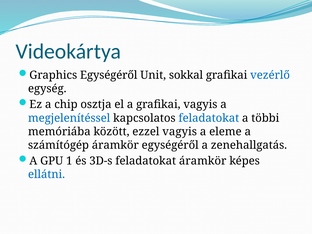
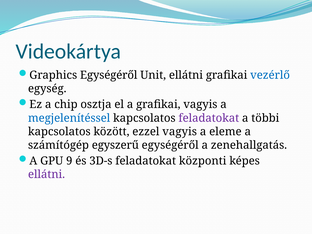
Unit sokkal: sokkal -> ellátni
feladatokat at (209, 118) colour: blue -> purple
memóriába at (59, 132): memóriába -> kapcsolatos
számítógép áramkör: áramkör -> egyszerű
1: 1 -> 9
feladatokat áramkör: áramkör -> központi
ellátni at (47, 174) colour: blue -> purple
